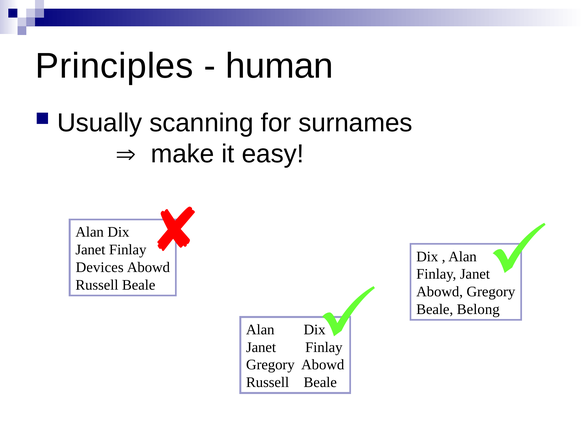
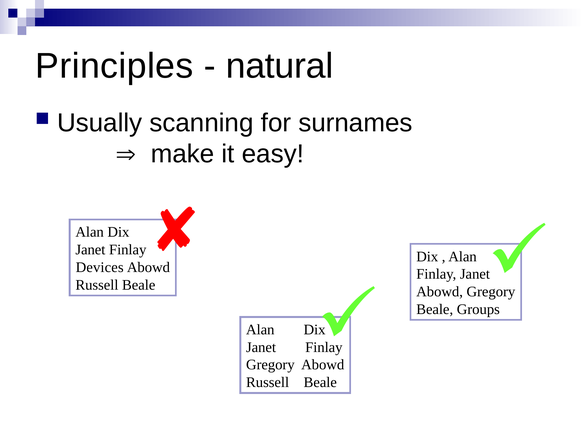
human: human -> natural
Belong: Belong -> Groups
